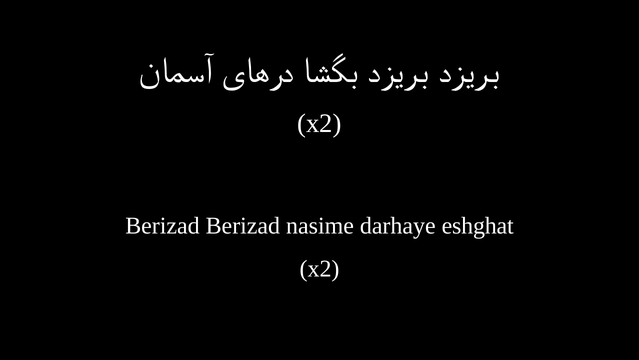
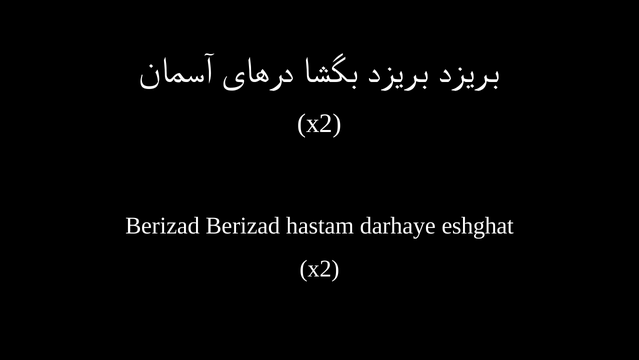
nasime: nasime -> hastam
